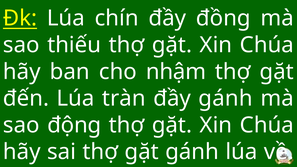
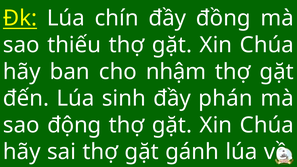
tràn: tràn -> sinh
đầy gánh: gánh -> phán
